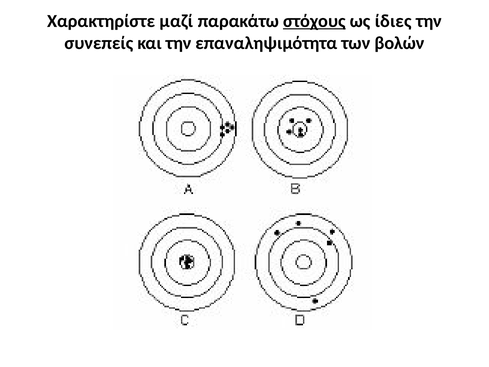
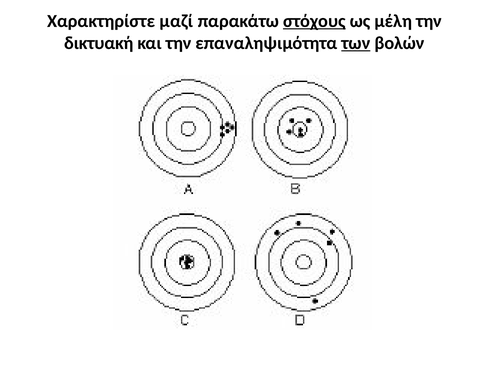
ίδιες: ίδιες -> μέλη
συνεπείς: συνεπείς -> δικτυακή
των underline: none -> present
